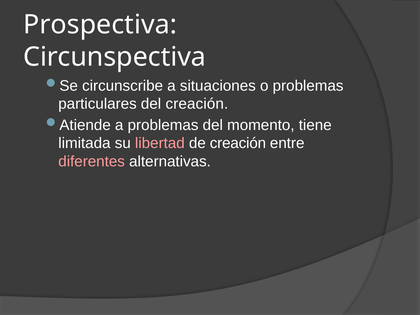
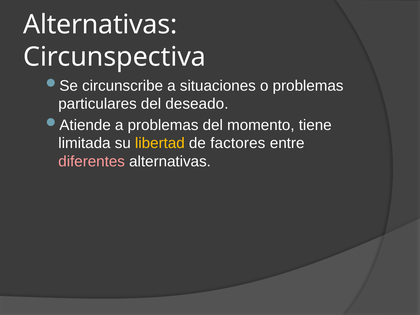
Prospectiva at (100, 25): Prospectiva -> Alternativas
del creación: creación -> deseado
libertad colour: pink -> yellow
de creación: creación -> factores
